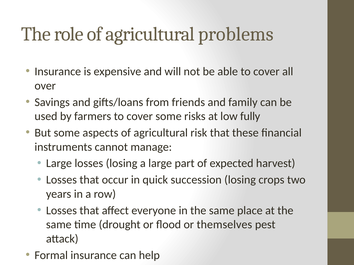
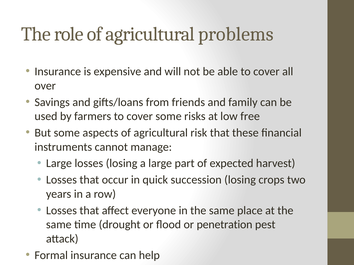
fully: fully -> free
themselves: themselves -> penetration
